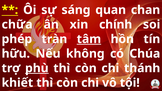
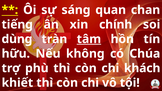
chữa: chữa -> tiếng
phép: phép -> dùng
phù underline: present -> none
thánh: thánh -> khách
